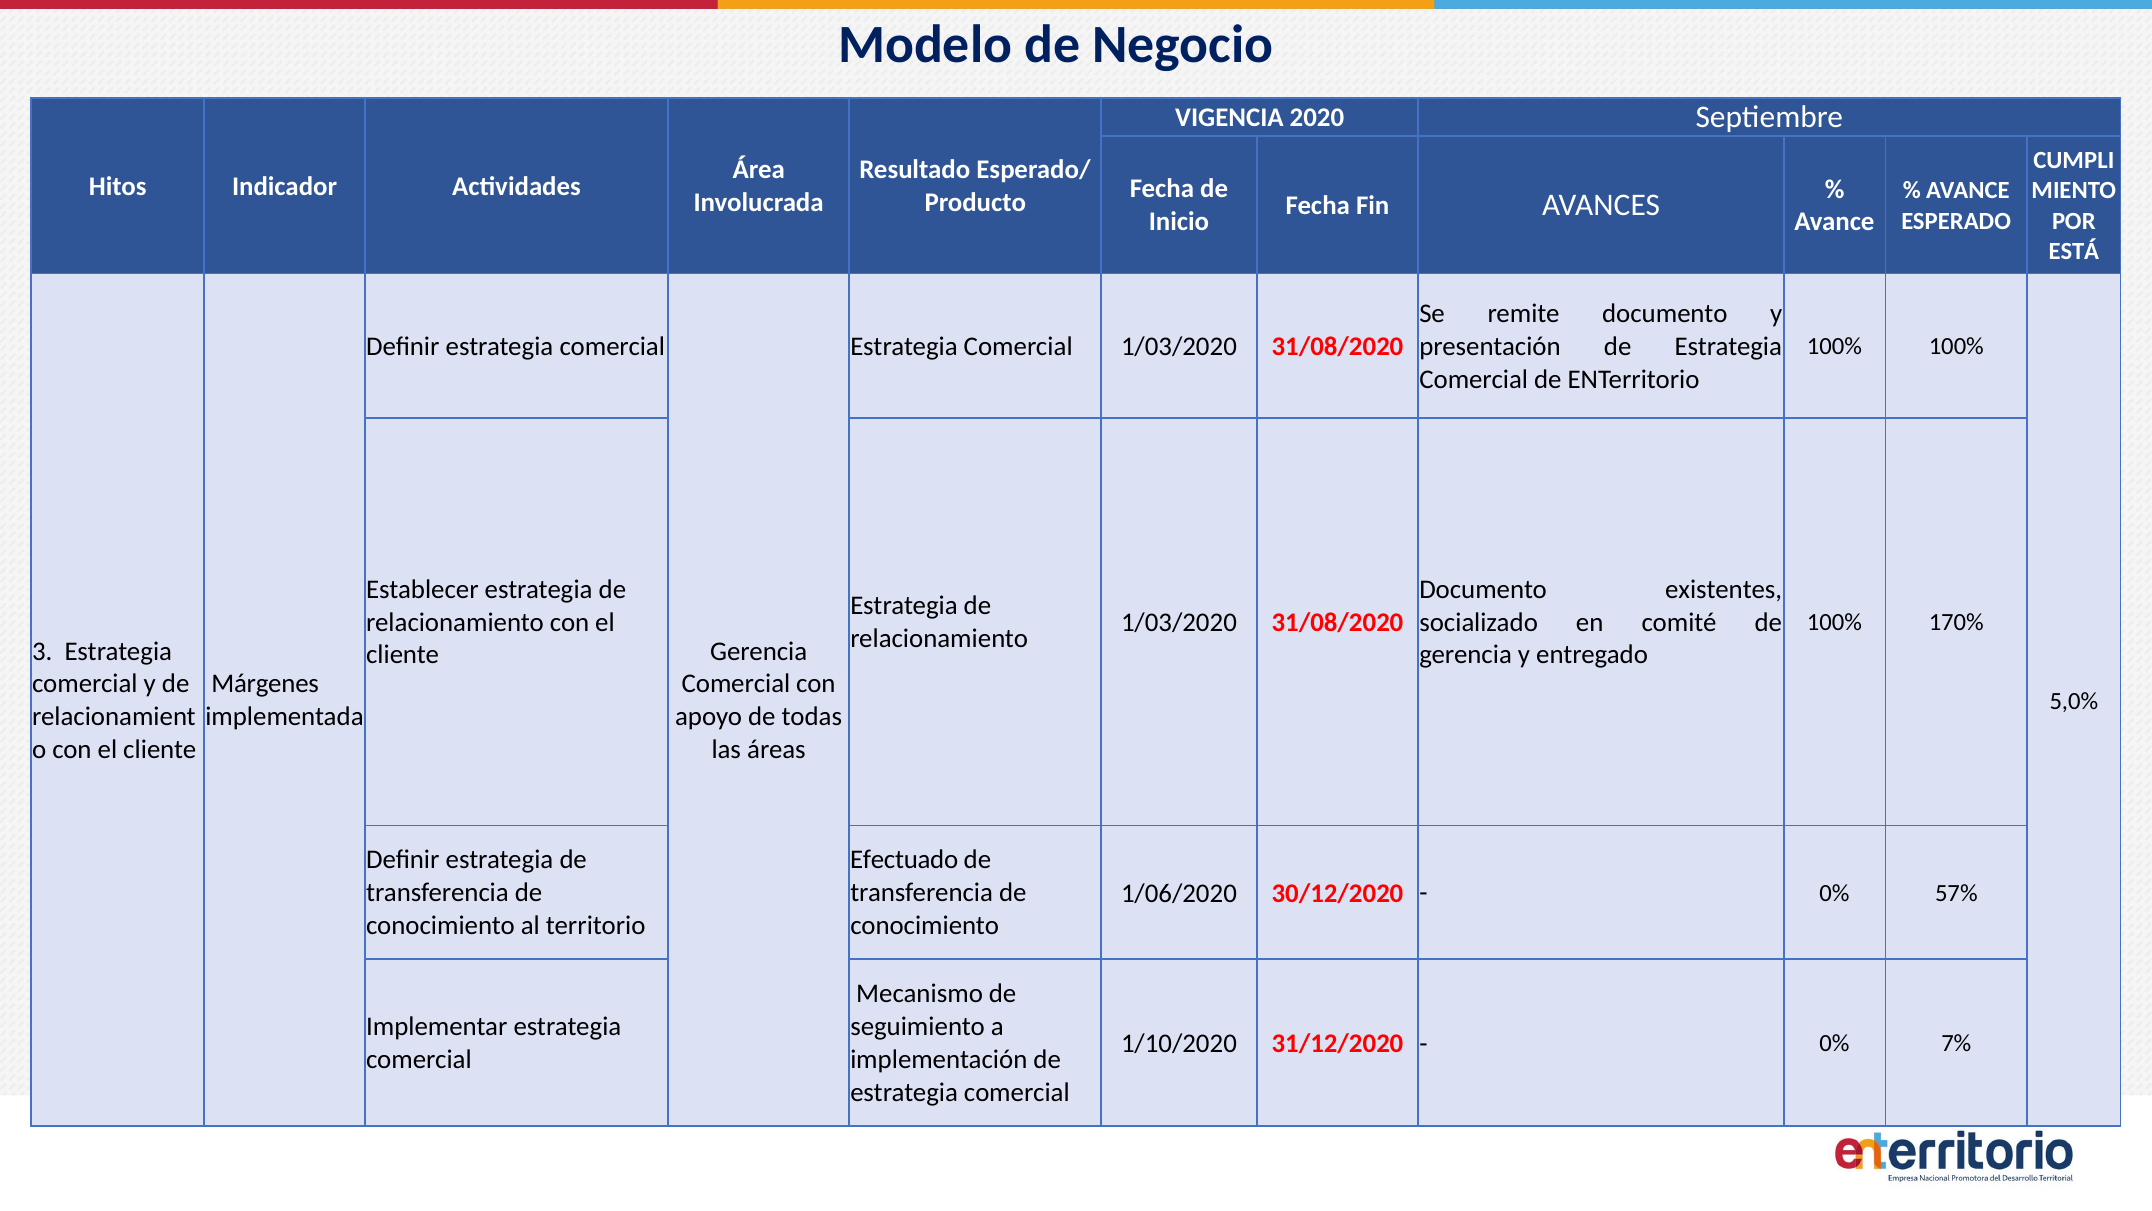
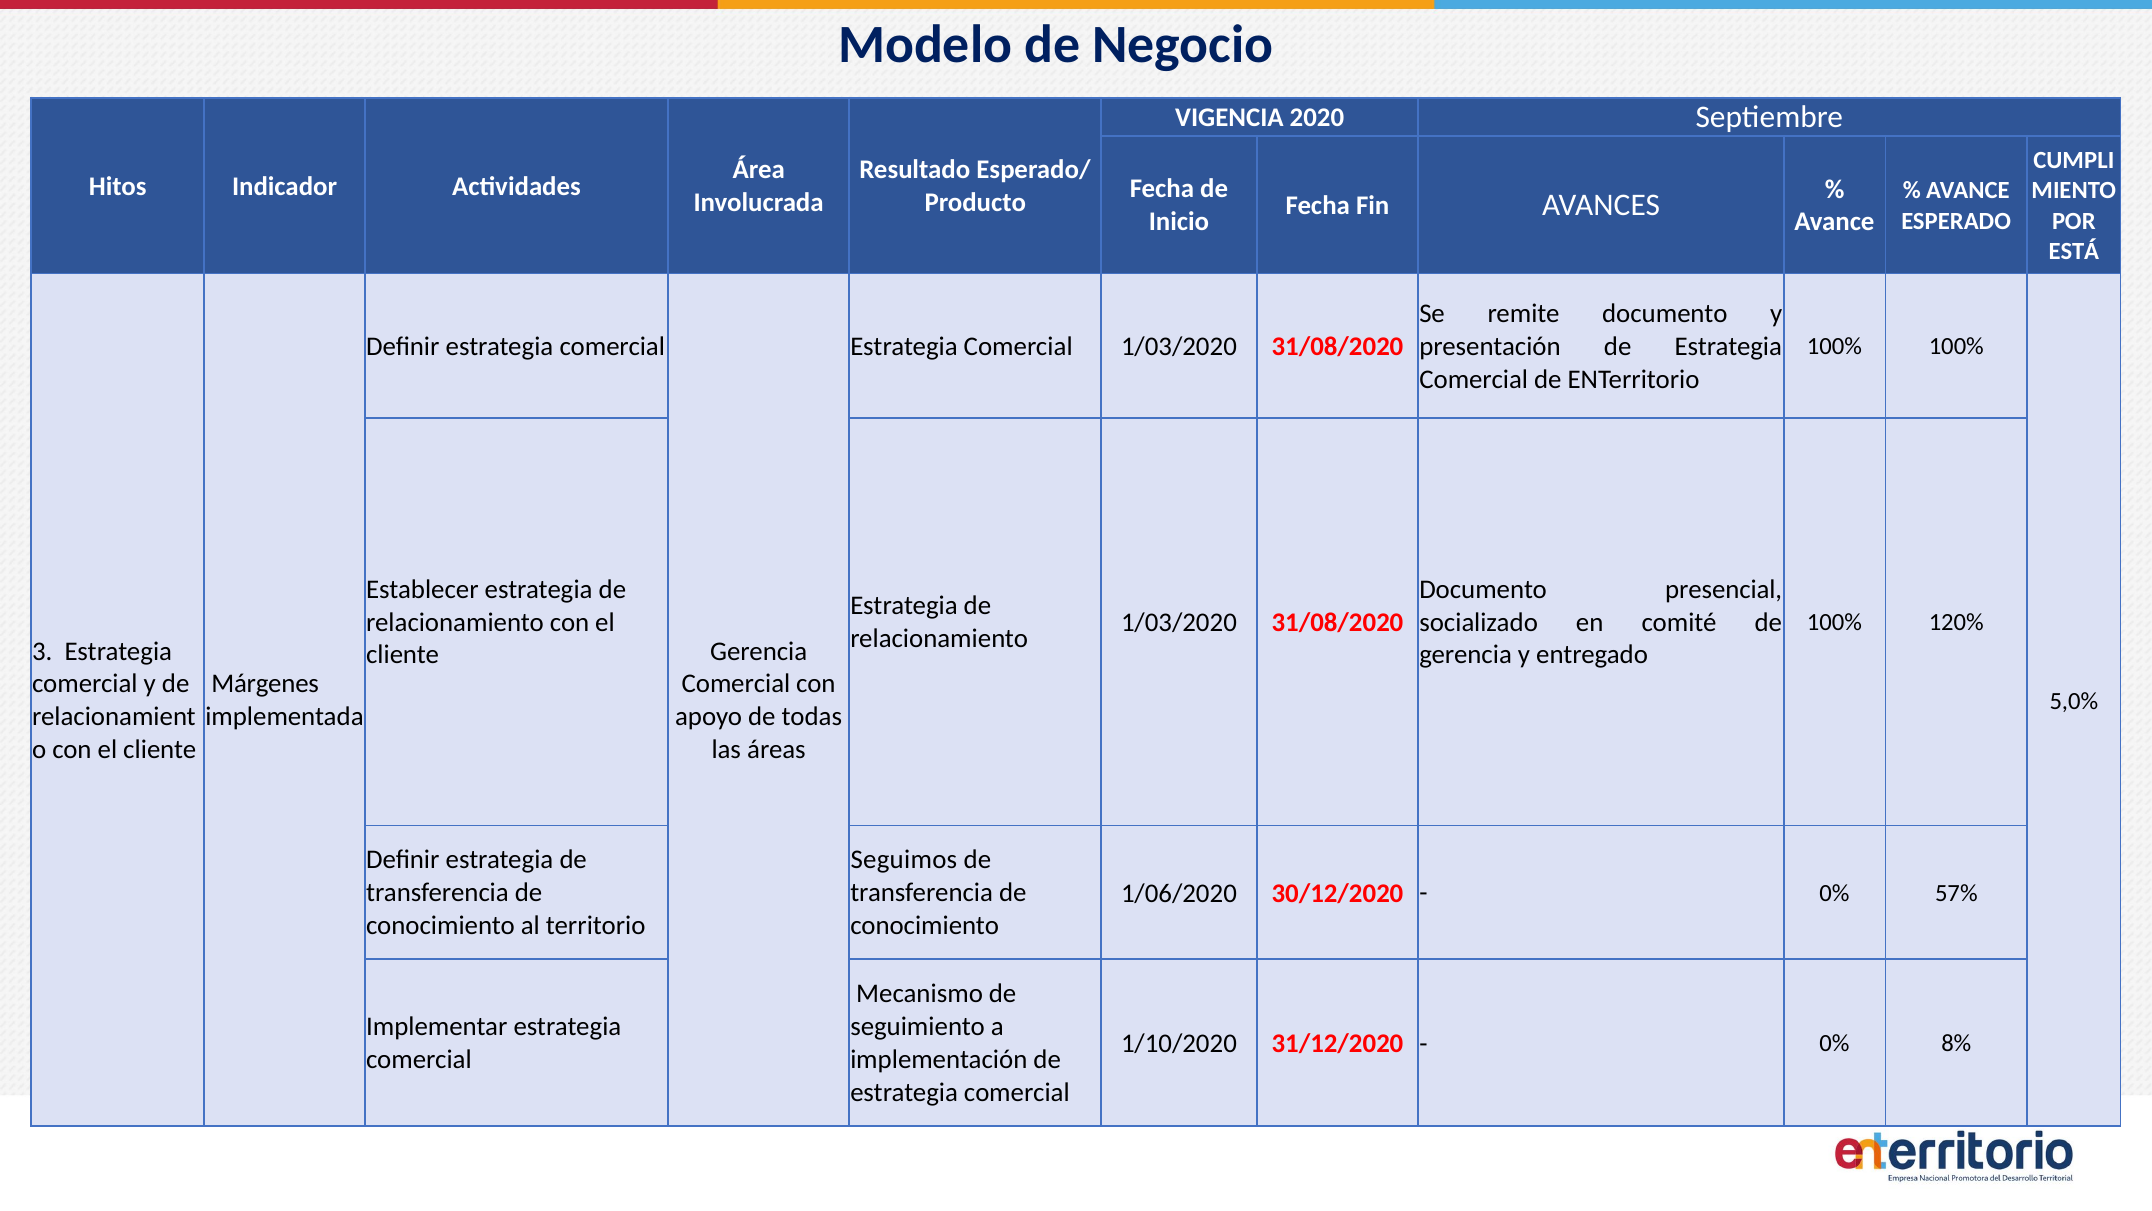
existentes: existentes -> presencial
170%: 170% -> 120%
Efectuado: Efectuado -> Seguimos
7%: 7% -> 8%
